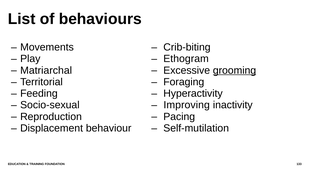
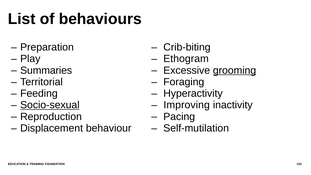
Movements: Movements -> Preparation
Matriarchal: Matriarchal -> Summaries
Socio-sexual underline: none -> present
